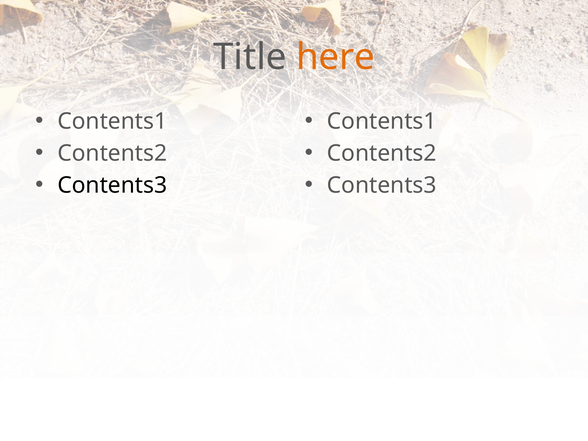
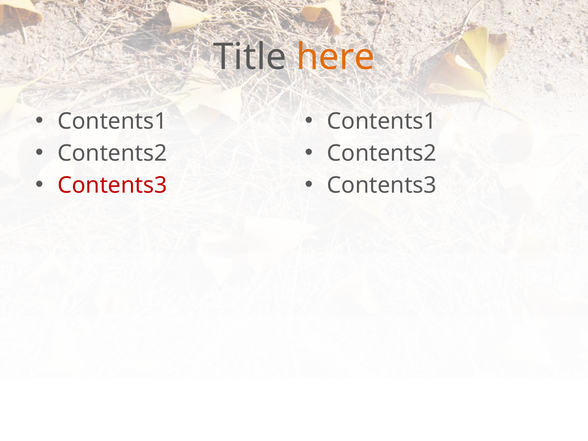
Contents3 at (112, 185) colour: black -> red
